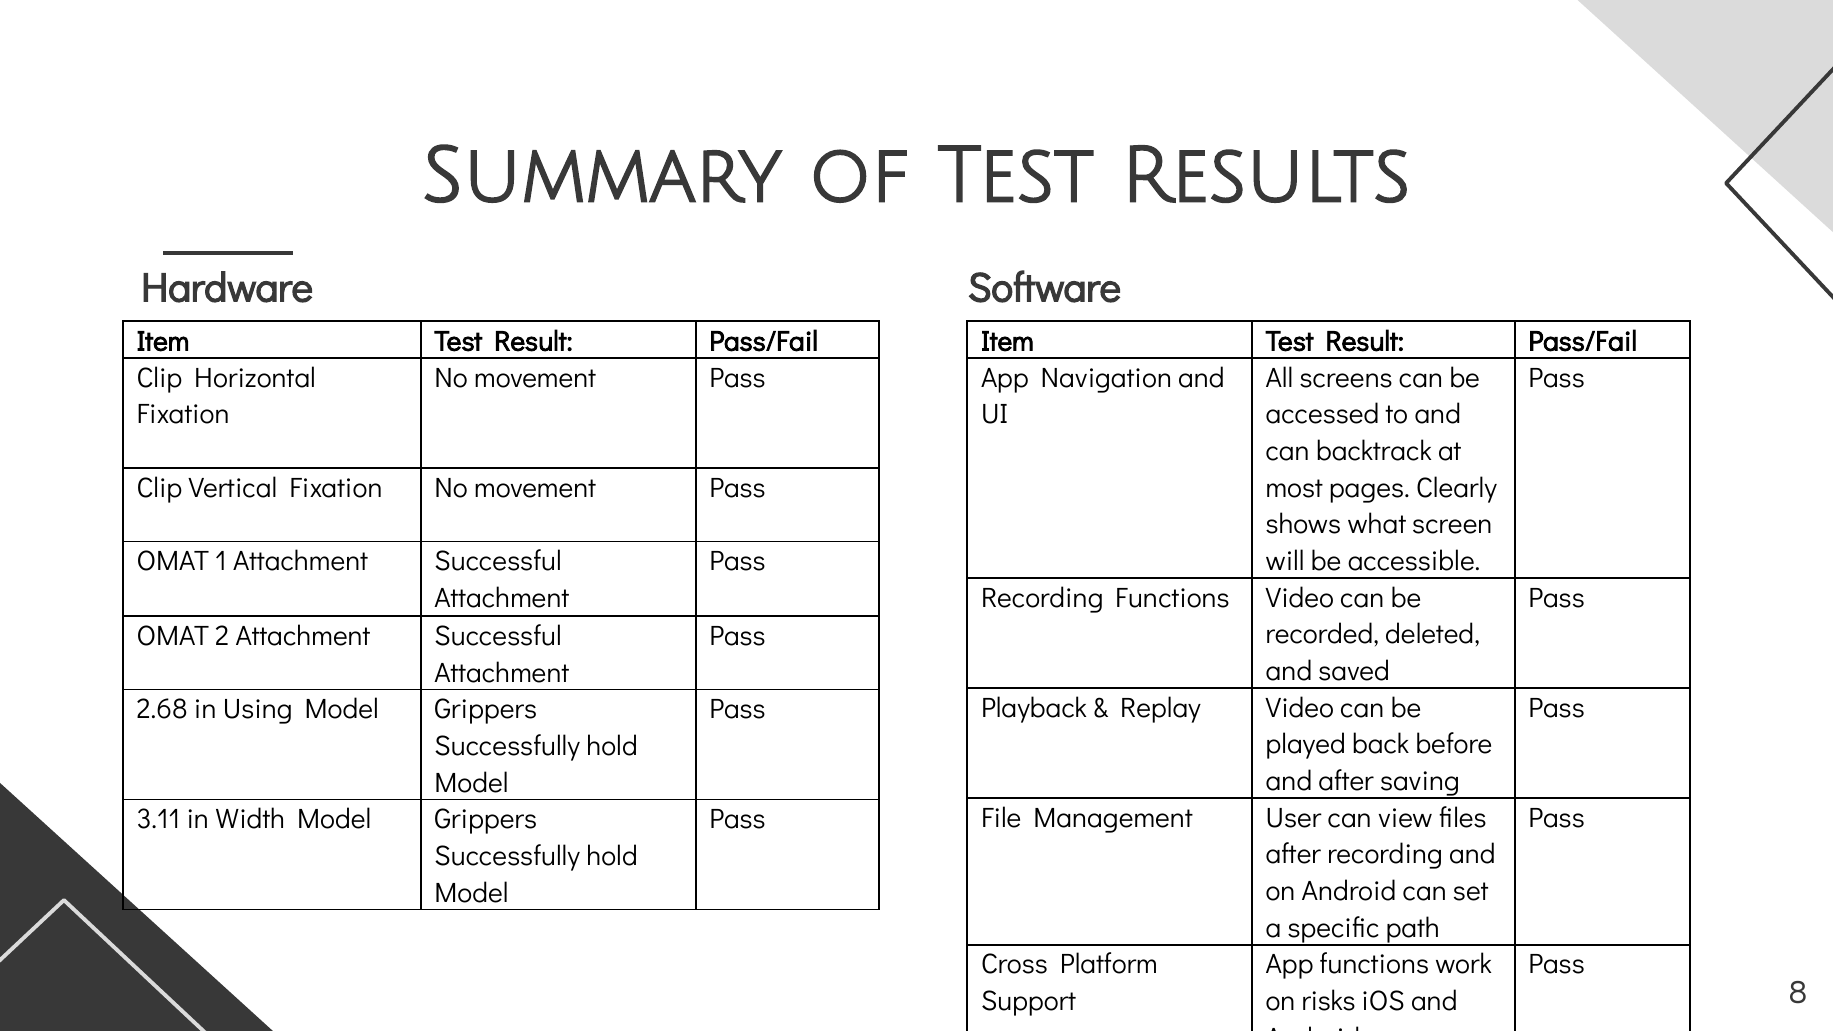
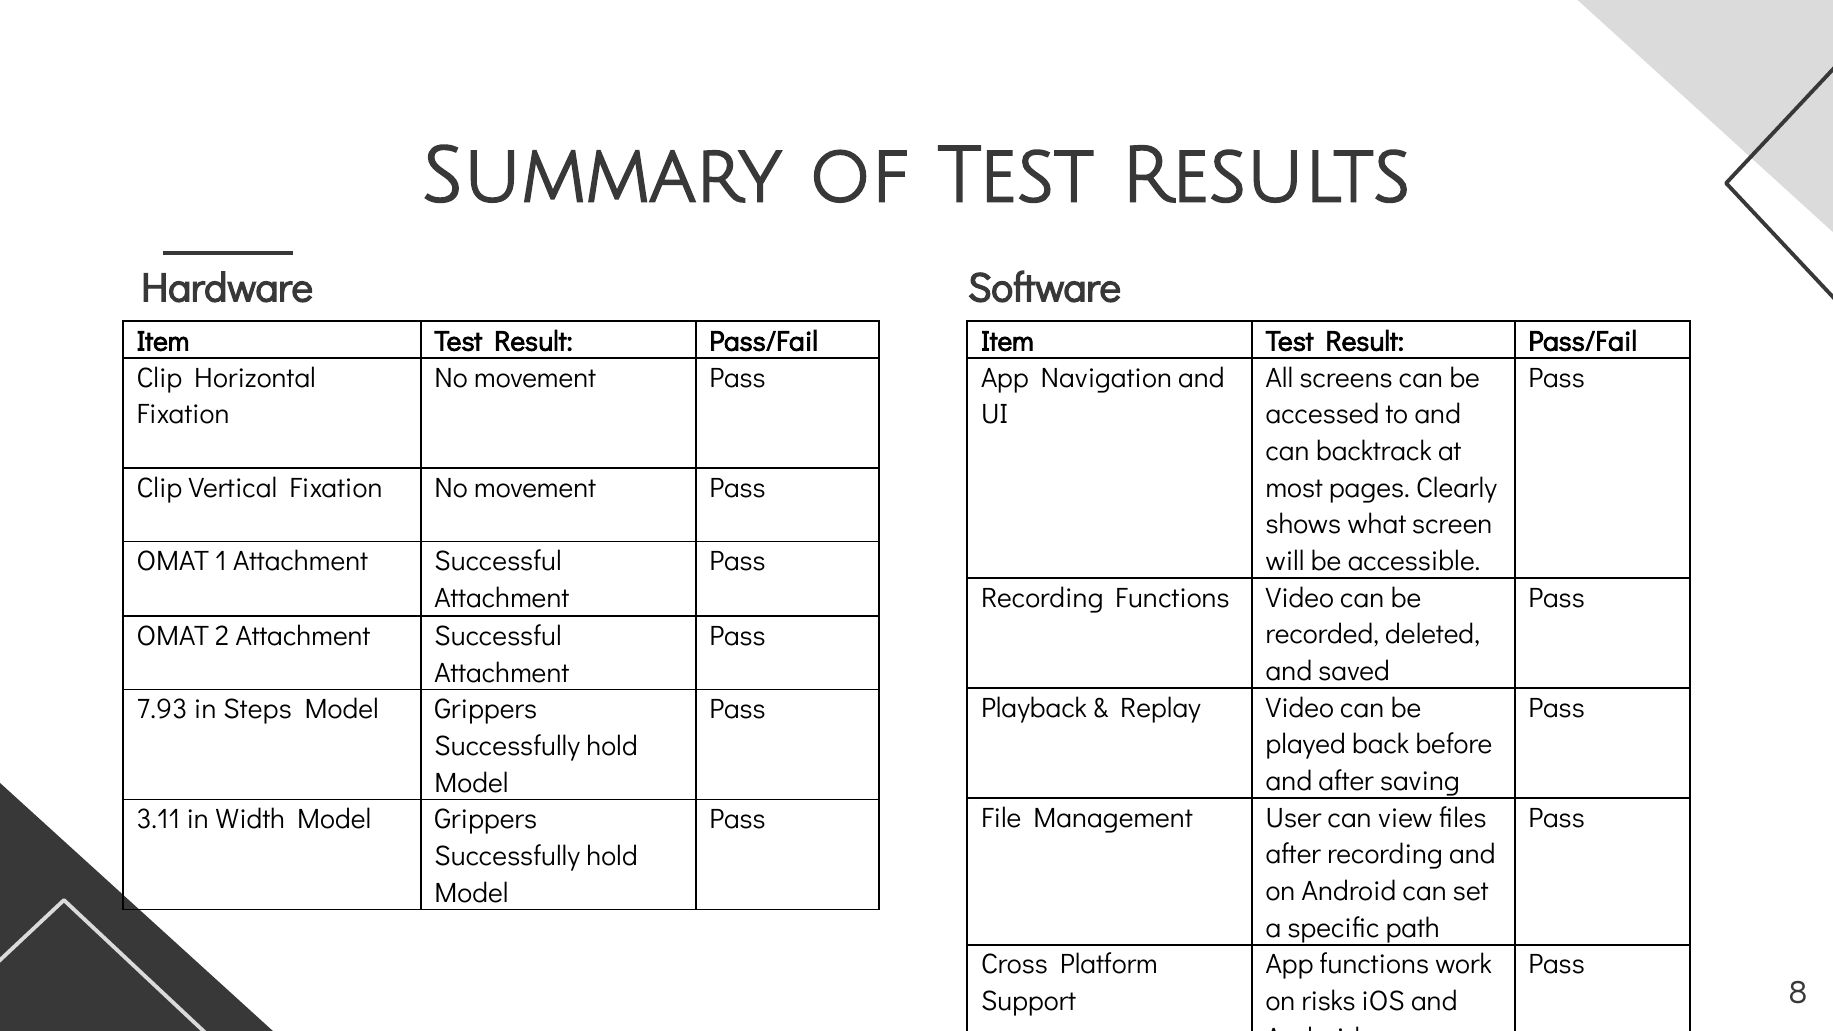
2.68: 2.68 -> 7.93
Using: Using -> Steps
